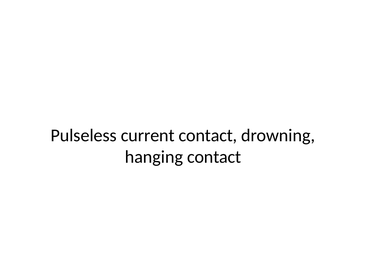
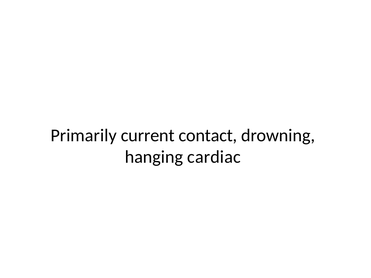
Pulseless: Pulseless -> Primarily
hanging contact: contact -> cardiac
